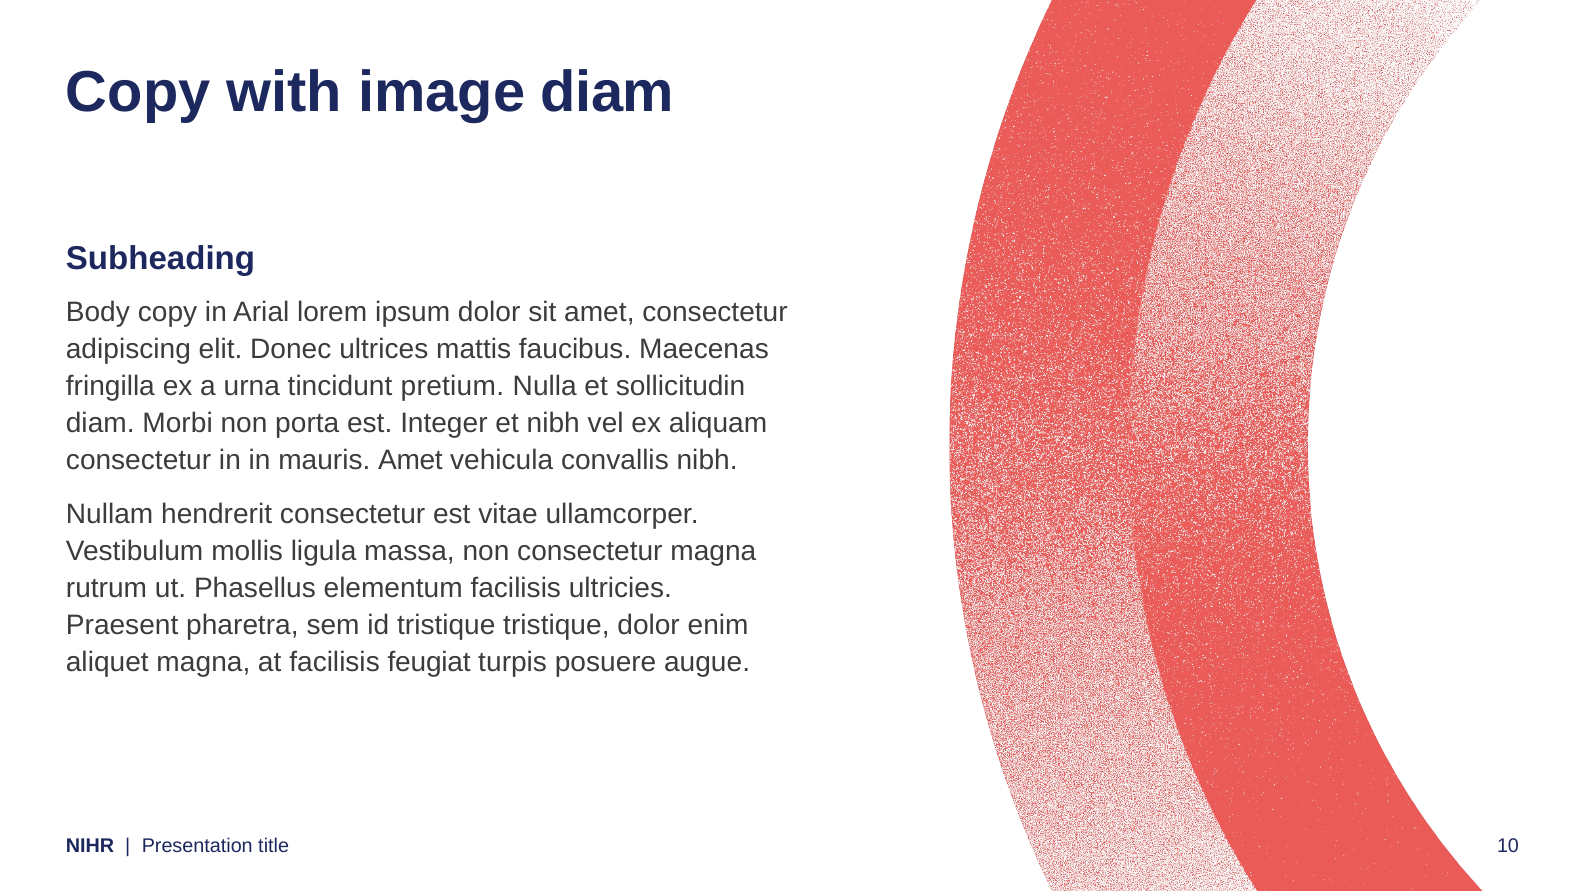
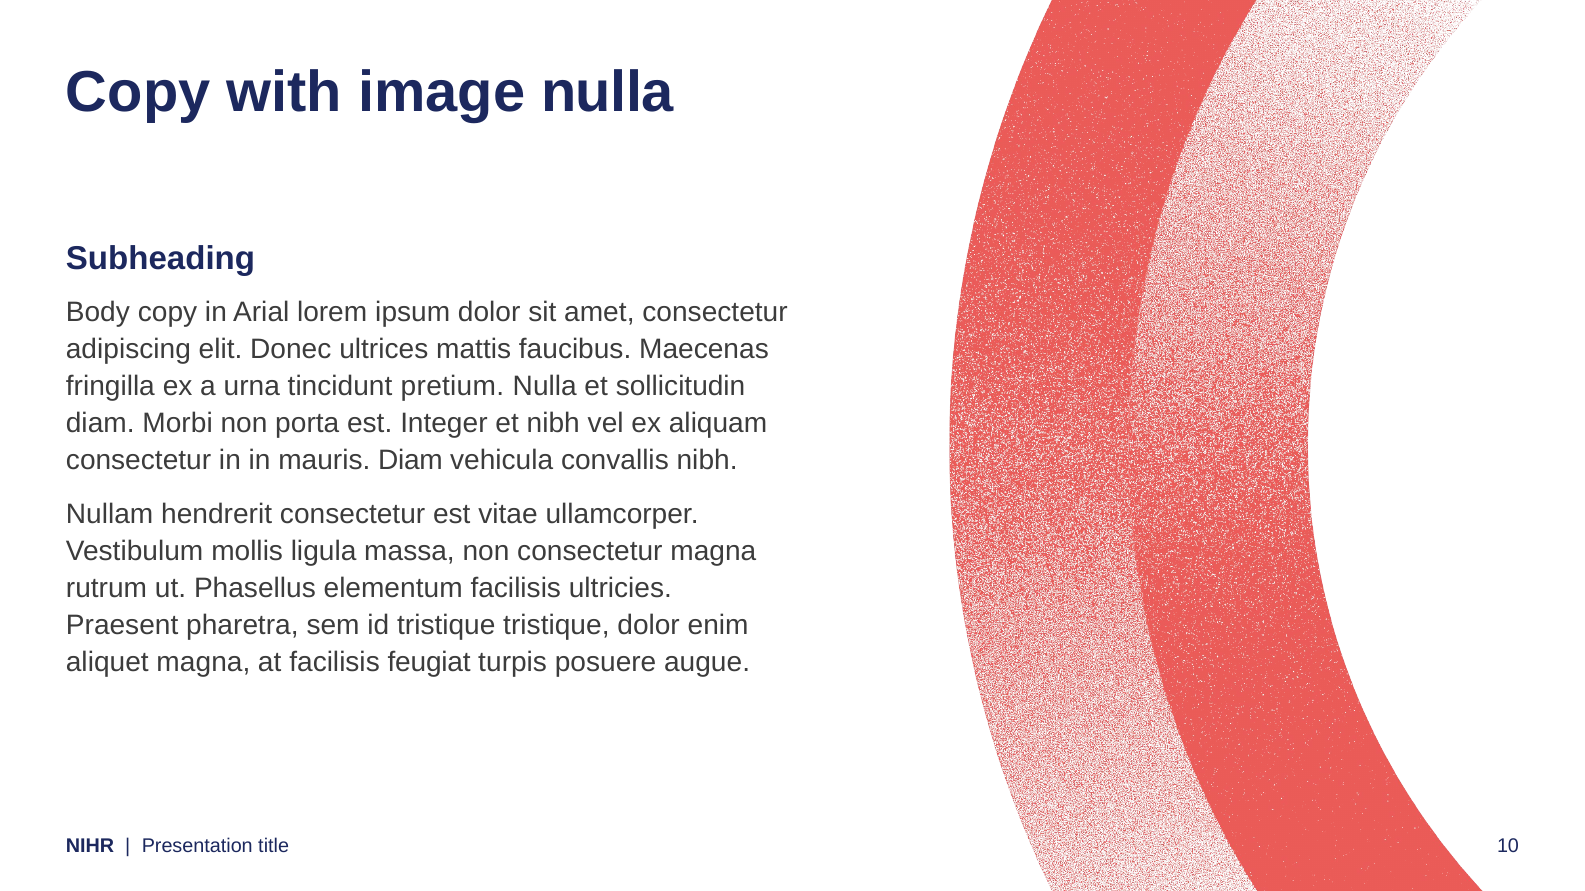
image diam: diam -> nulla
mauris Amet: Amet -> Diam
